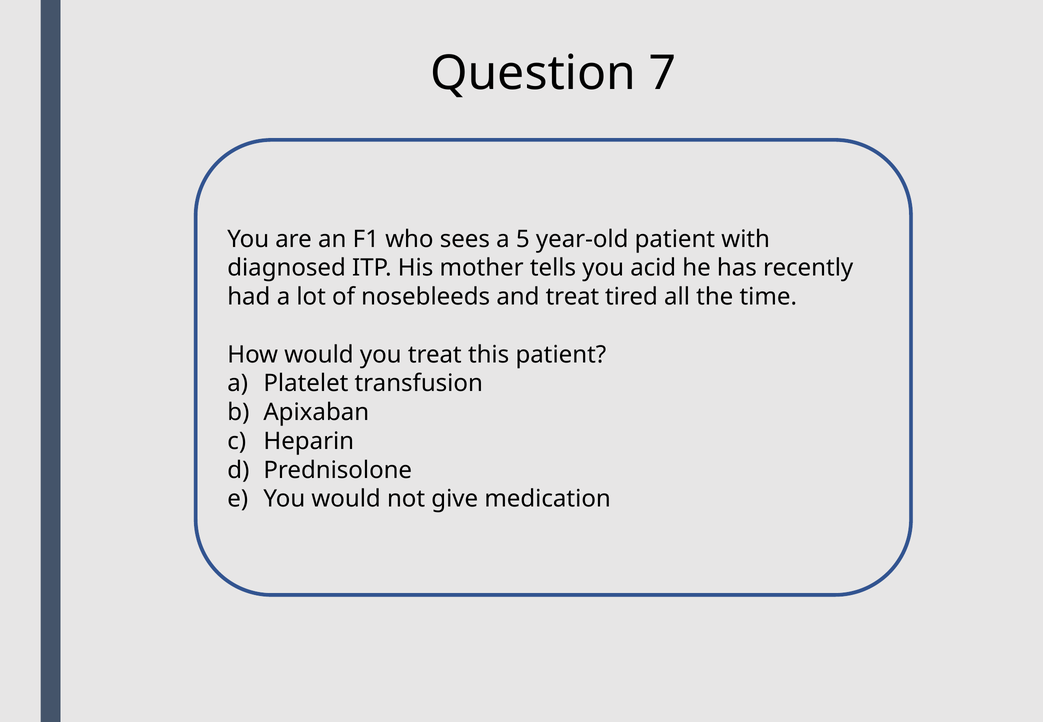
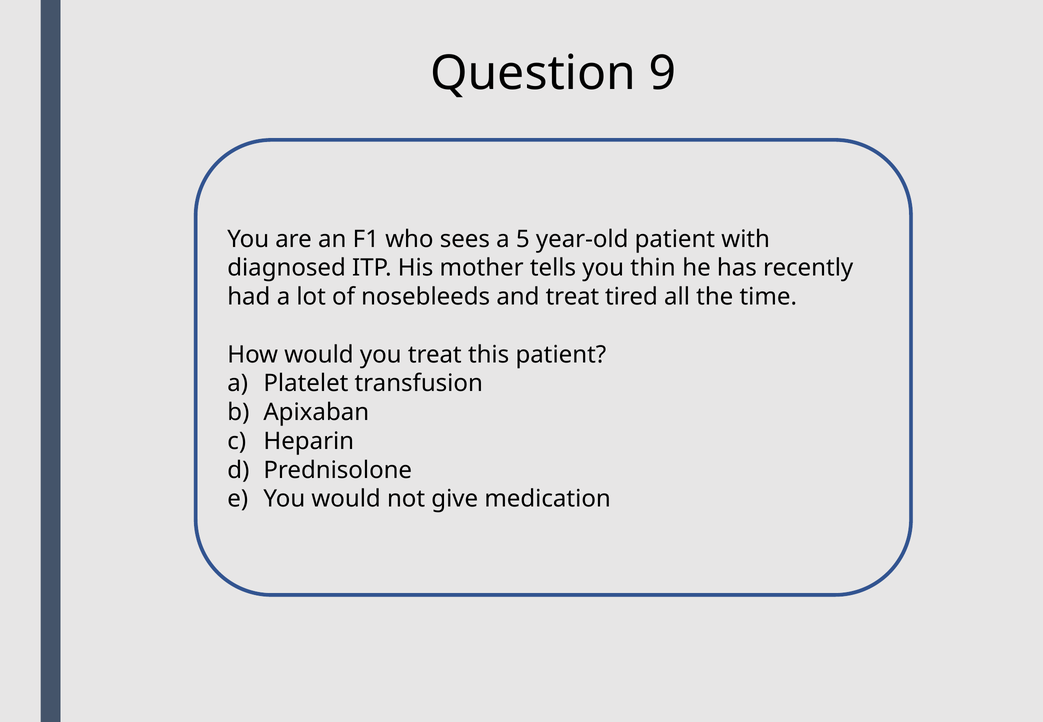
7: 7 -> 9
acid: acid -> thin
